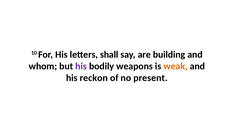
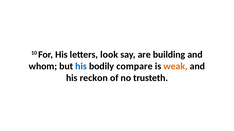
shall: shall -> look
his at (81, 66) colour: purple -> blue
weapons: weapons -> compare
present: present -> trusteth
